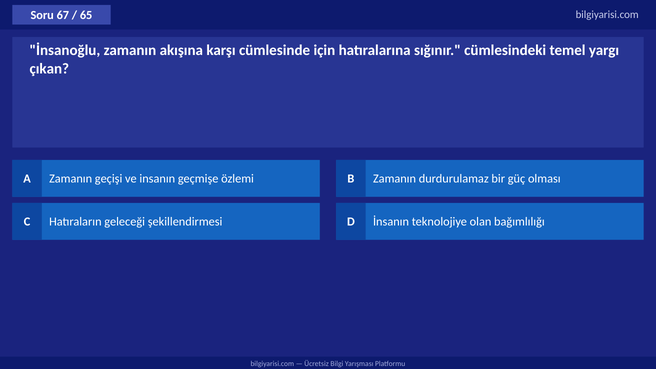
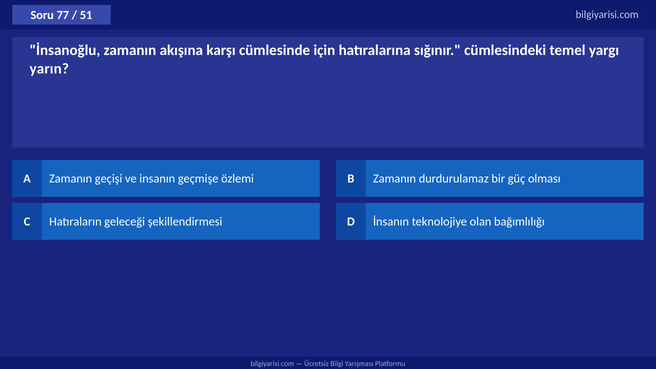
67: 67 -> 77
65: 65 -> 51
çıkan: çıkan -> yarın
